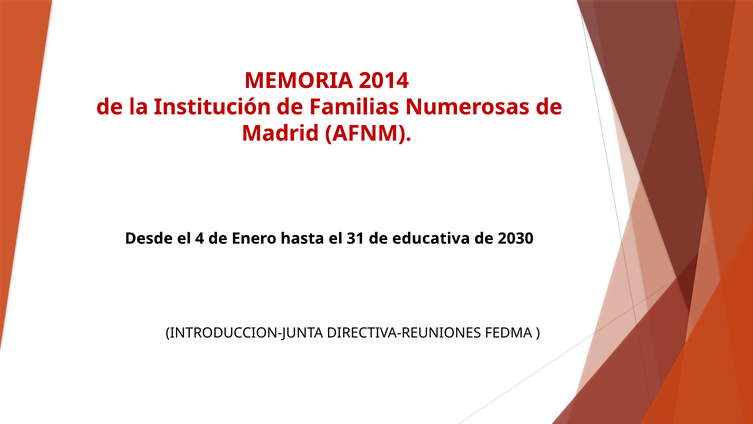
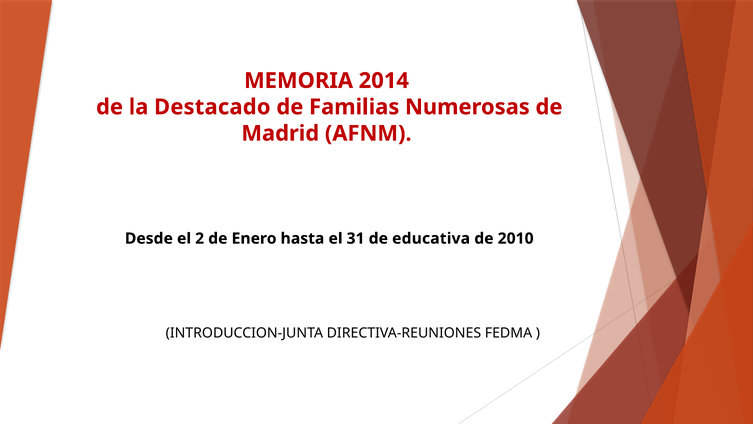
Institución: Institución -> Destacado
4: 4 -> 2
2030: 2030 -> 2010
